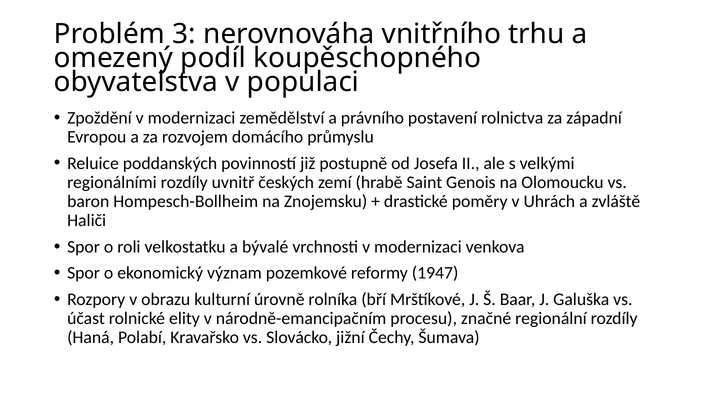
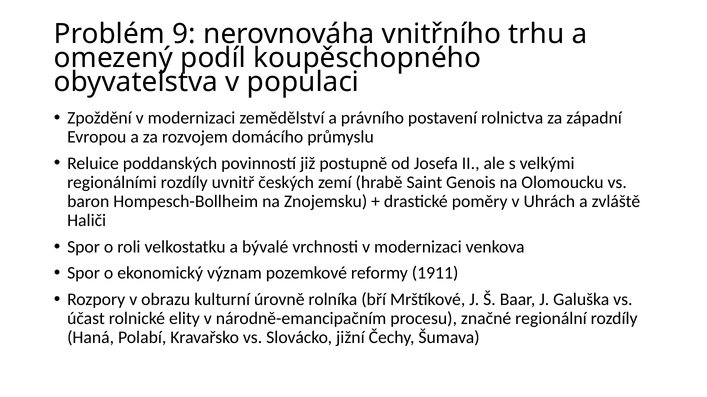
3: 3 -> 9
1947: 1947 -> 1911
